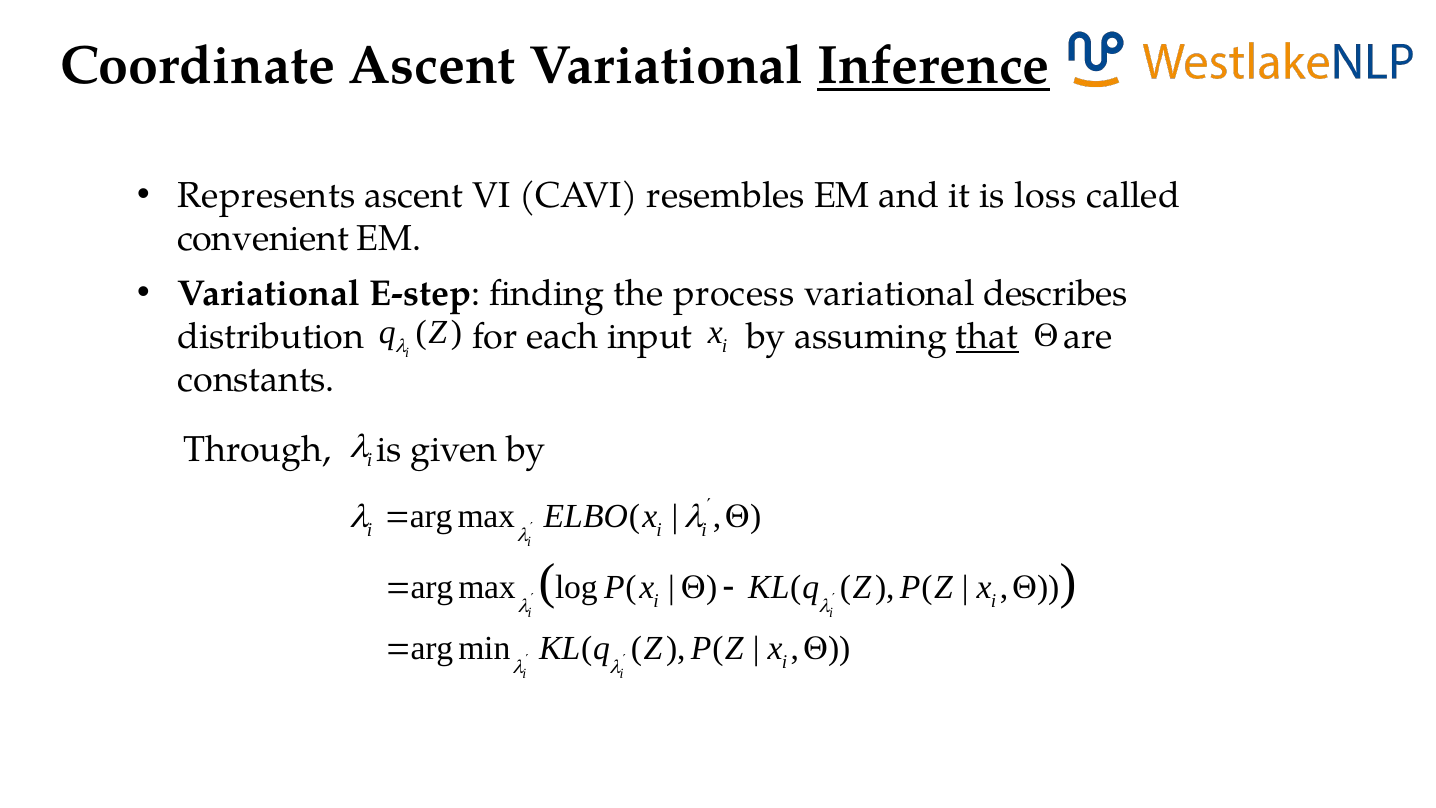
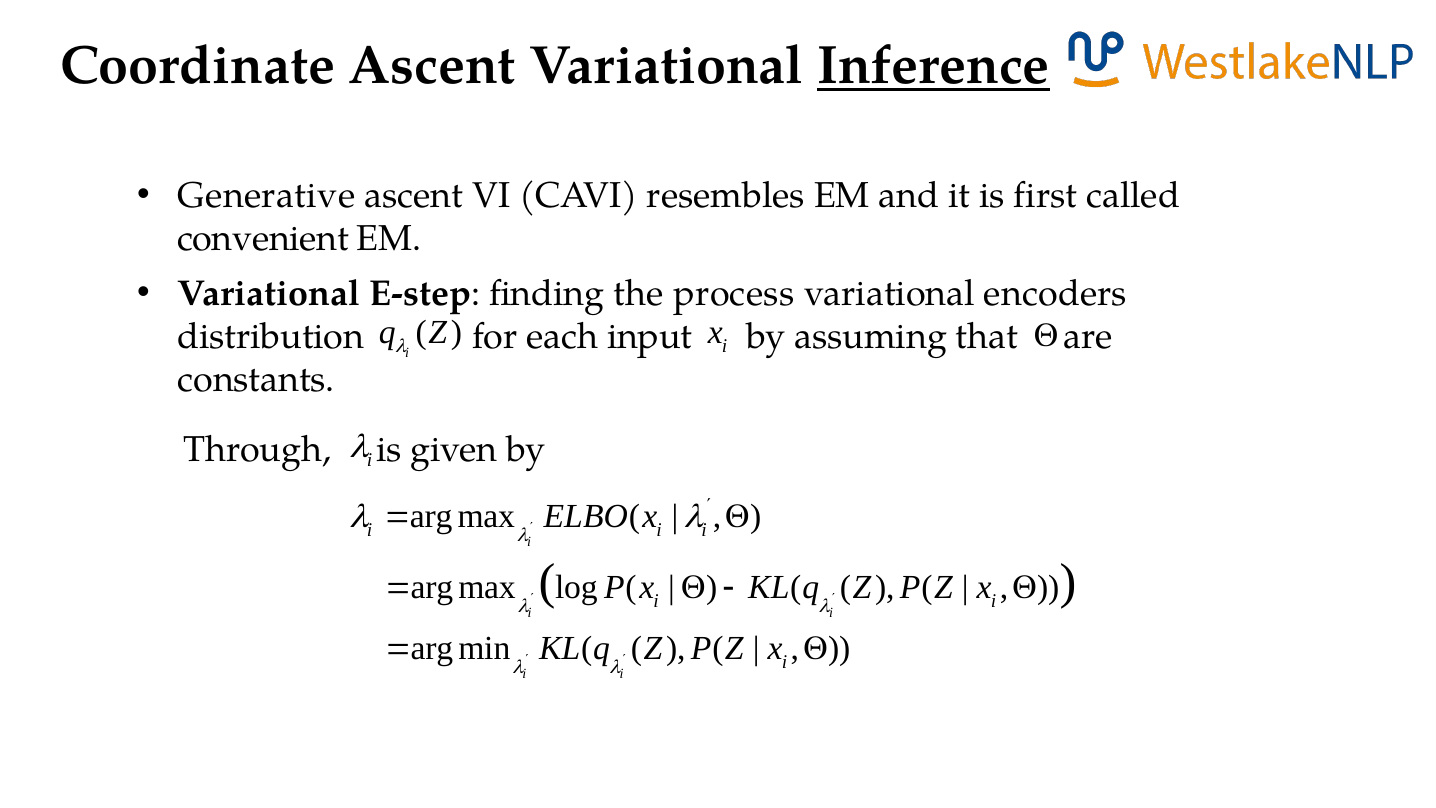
Represents: Represents -> Generative
loss: loss -> first
describes: describes -> encoders
that underline: present -> none
